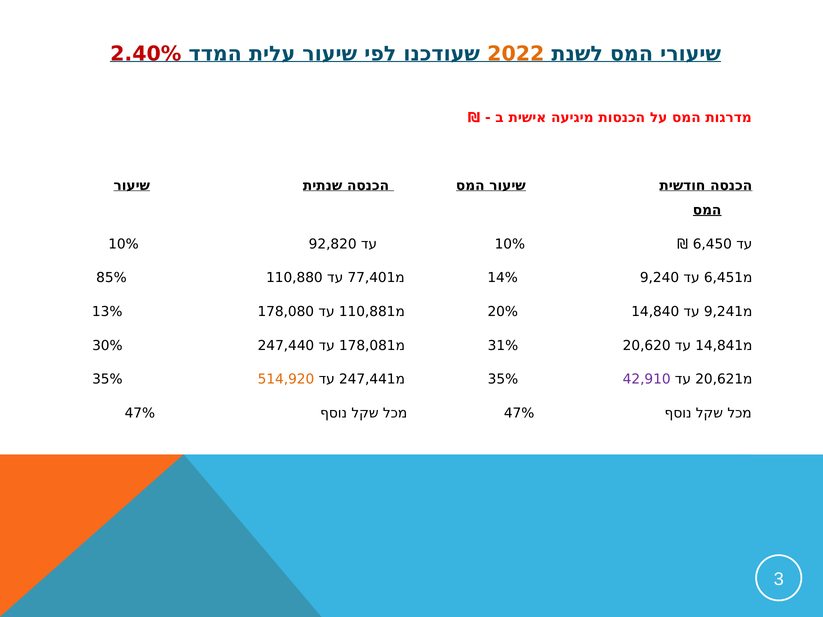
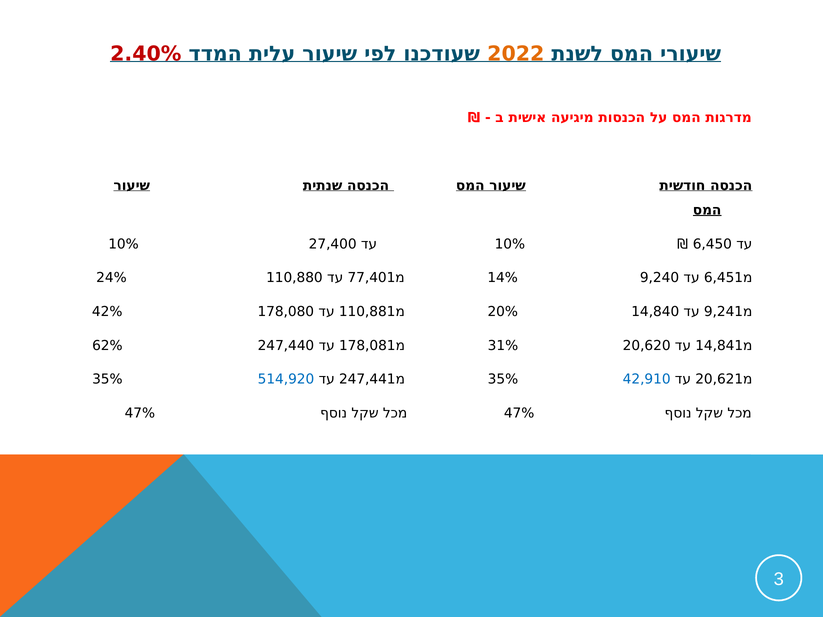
92,820: 92,820 -> 27,400
85%: 85% -> 24%
13%: 13% -> 42%
30%: 30% -> 62%
514,920 colour: orange -> blue
42,910 colour: purple -> blue
